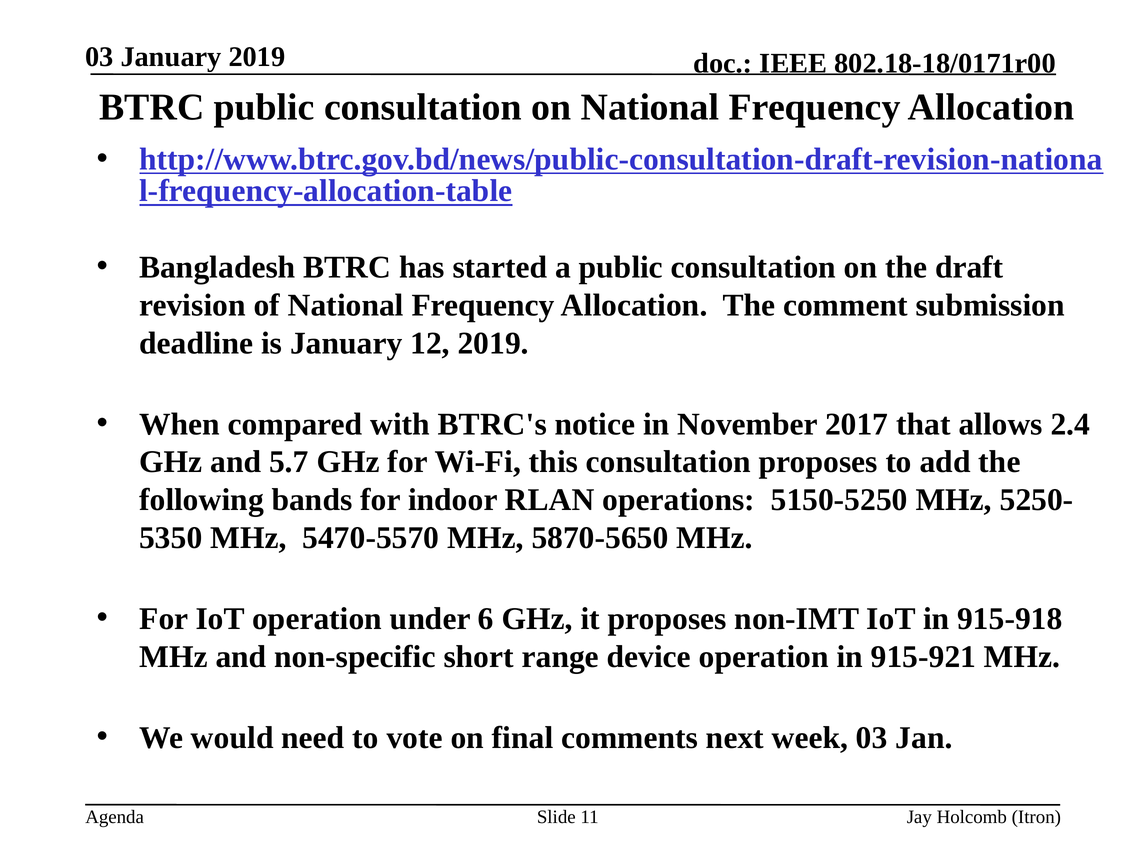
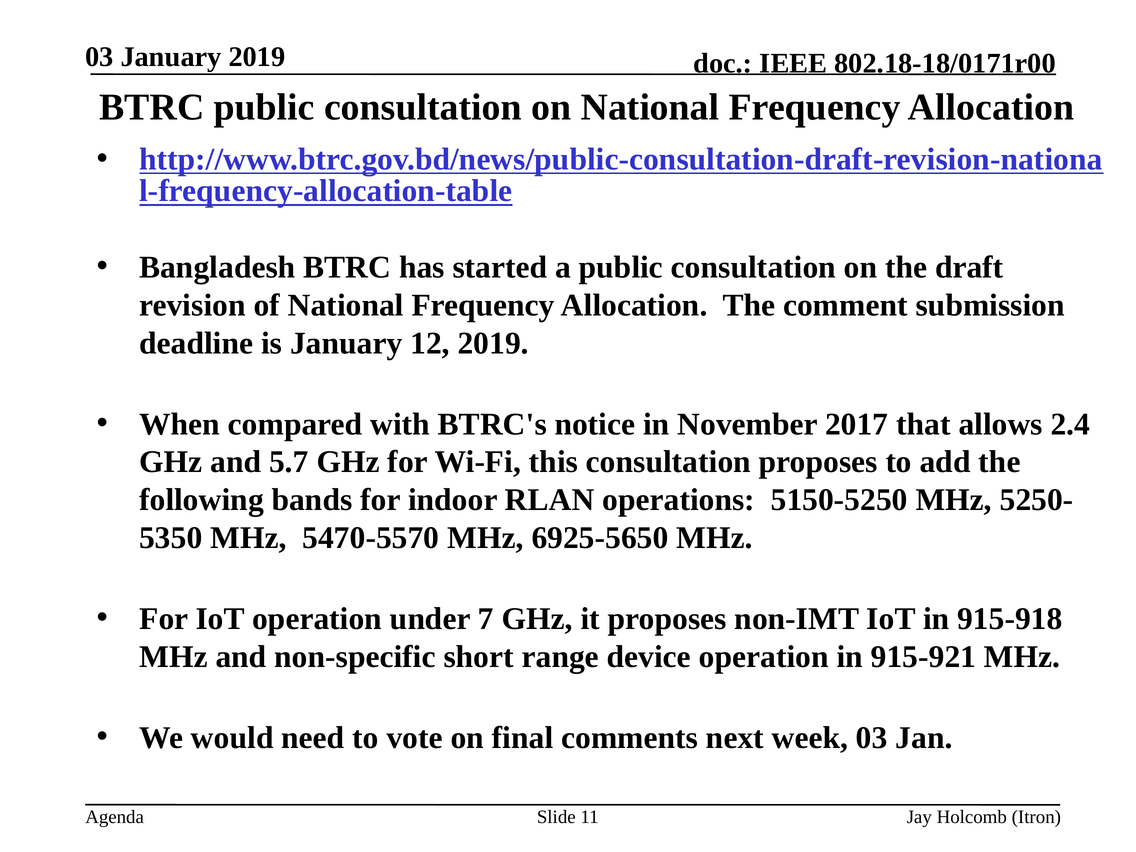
5870-5650: 5870-5650 -> 6925-5650
6: 6 -> 7
